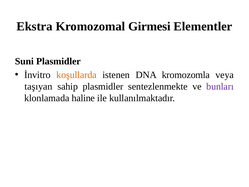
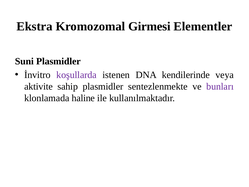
koşullarda colour: orange -> purple
kromozomla: kromozomla -> kendilerinde
taşıyan: taşıyan -> aktivite
